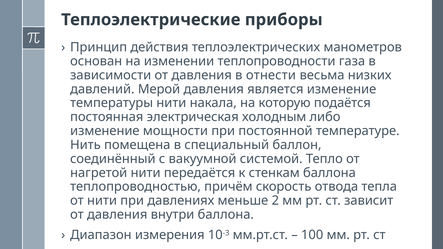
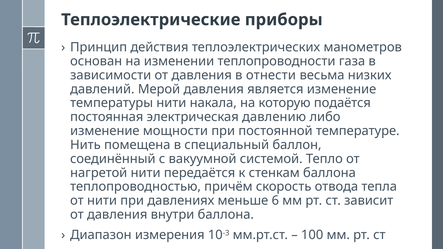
холодным: холодным -> давлению
2: 2 -> 6
